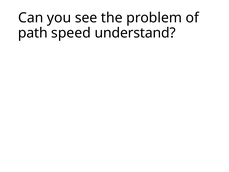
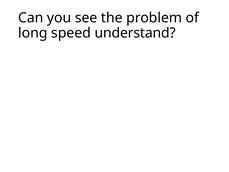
path: path -> long
